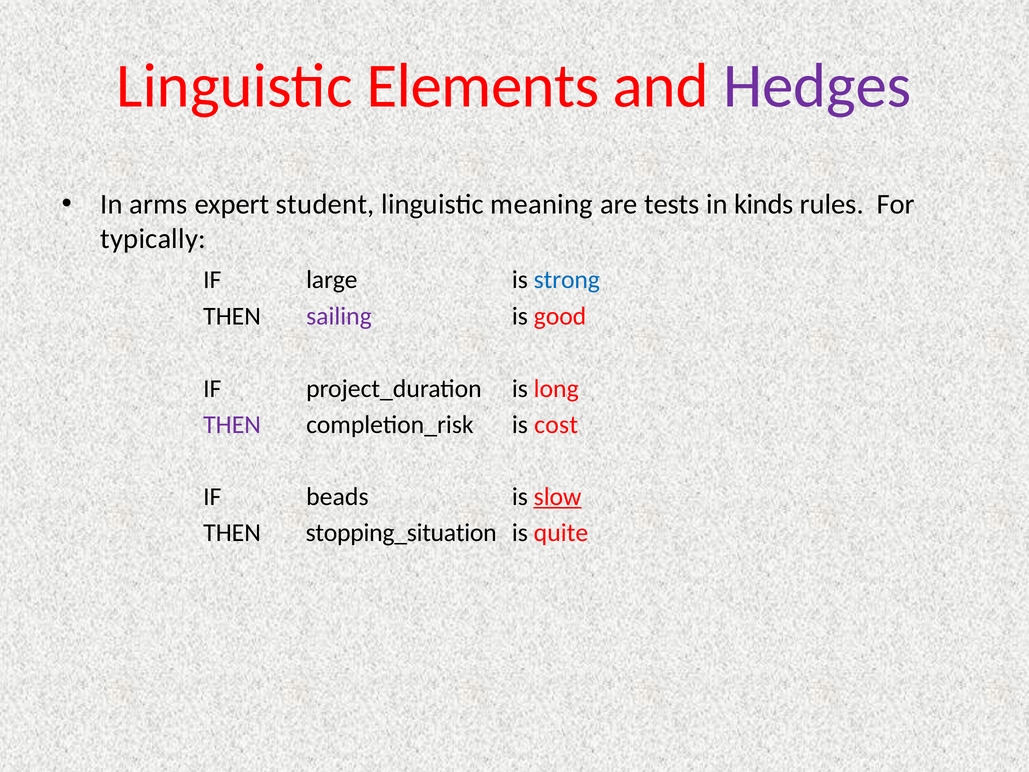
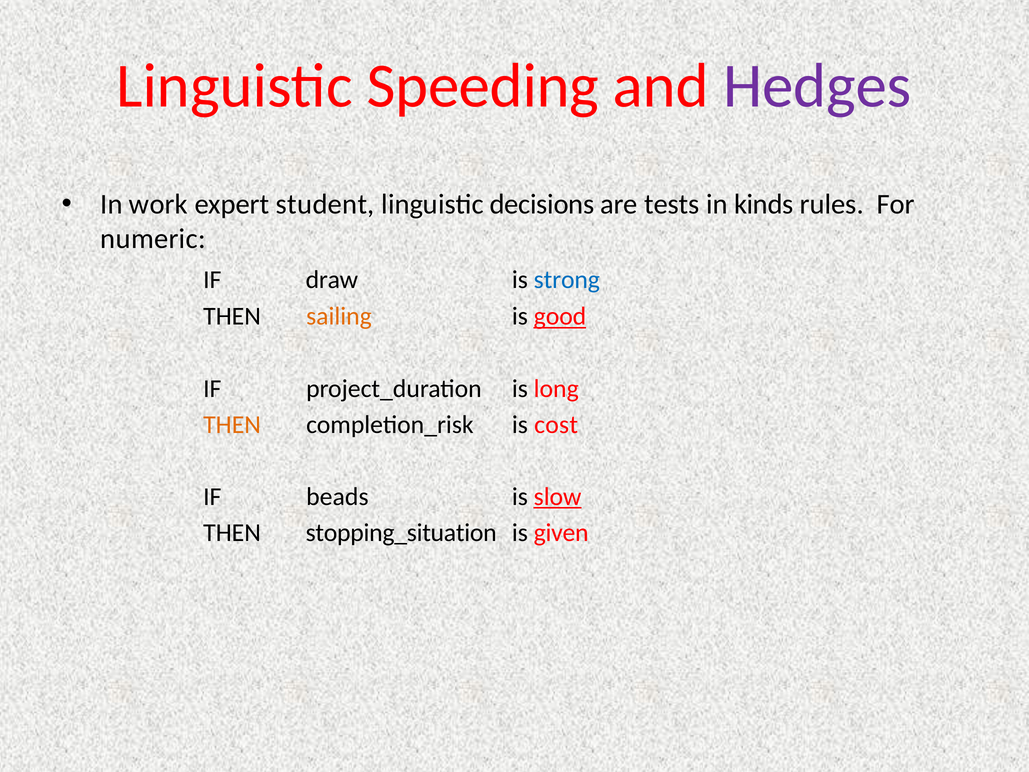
Elements: Elements -> Speeding
arms: arms -> work
meaning: meaning -> decisions
typically: typically -> numeric
large: large -> draw
sailing colour: purple -> orange
good underline: none -> present
THEN at (232, 424) colour: purple -> orange
quite: quite -> given
